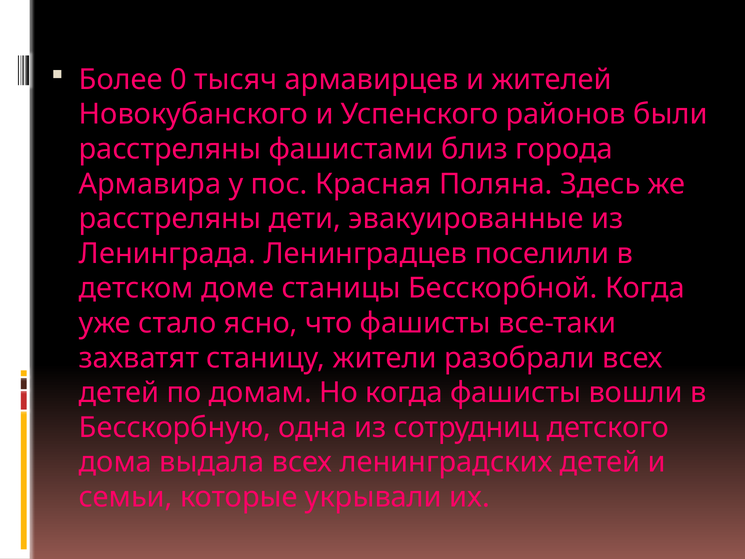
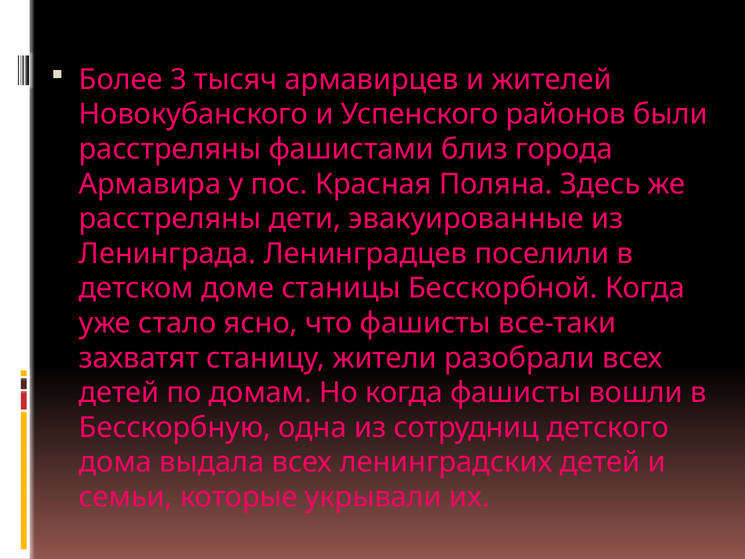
0: 0 -> 3
